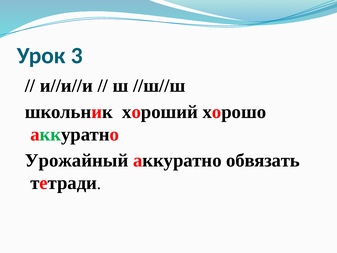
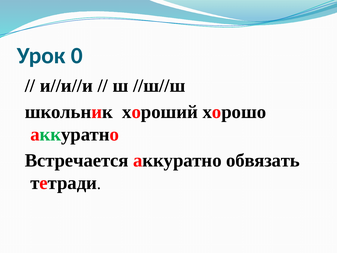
3: 3 -> 0
Урожайный: Урожайный -> Встречается
